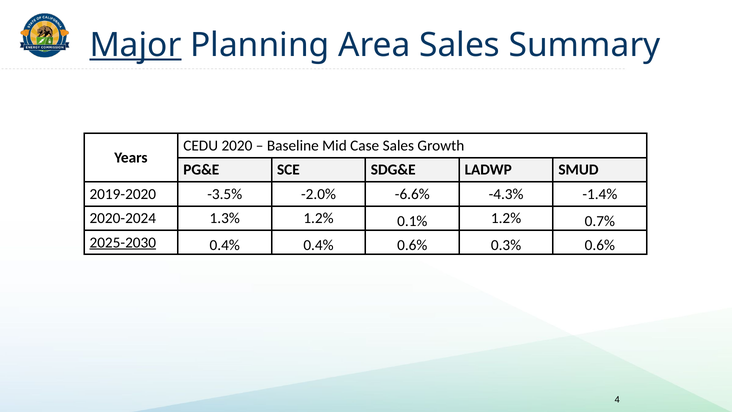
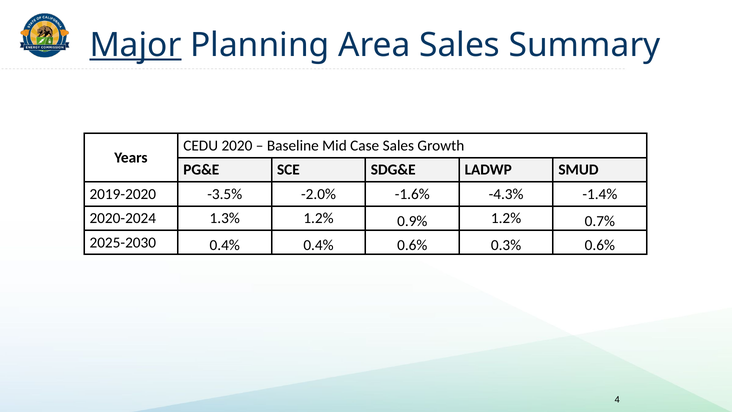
-6.6%: -6.6% -> -1.6%
0.1%: 0.1% -> 0.9%
2025-2030 underline: present -> none
